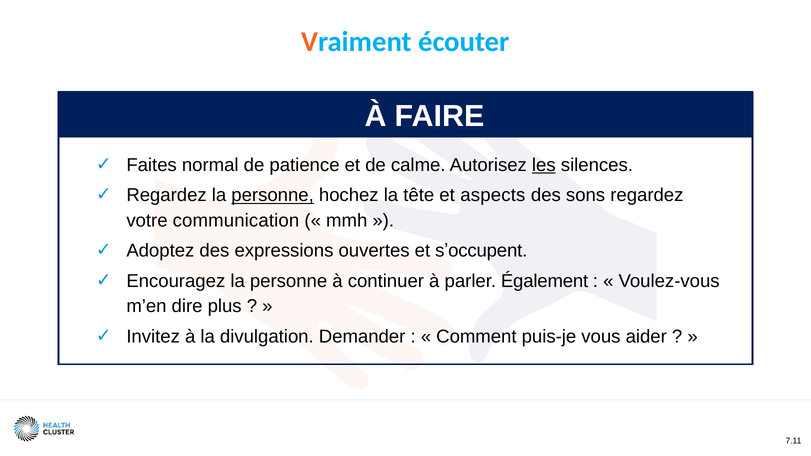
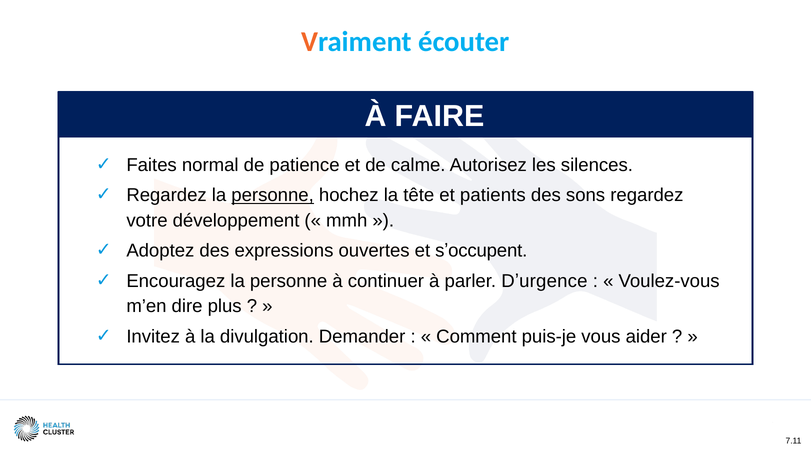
les underline: present -> none
aspects: aspects -> patients
communication: communication -> développement
Également: Également -> Dʼurgence
